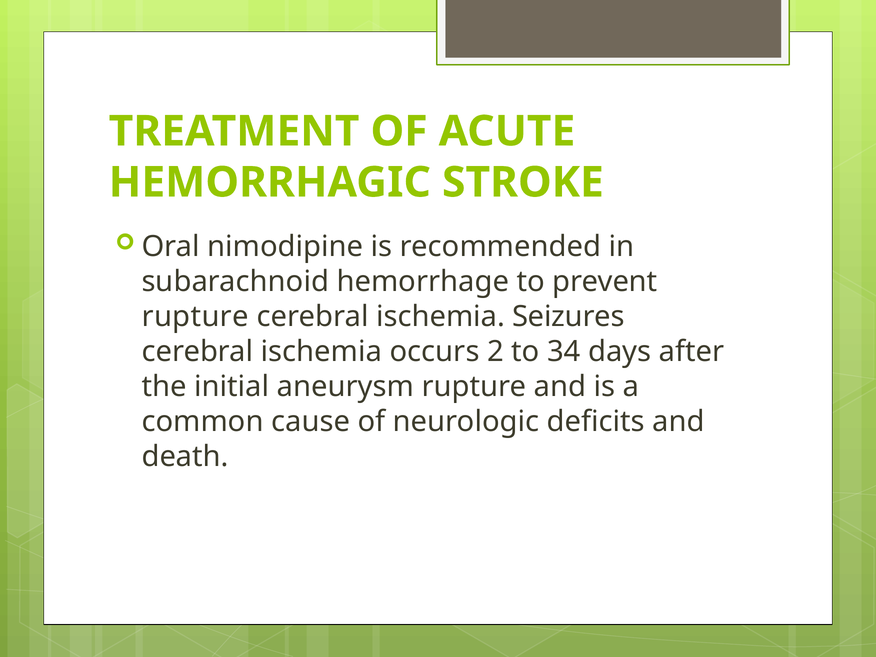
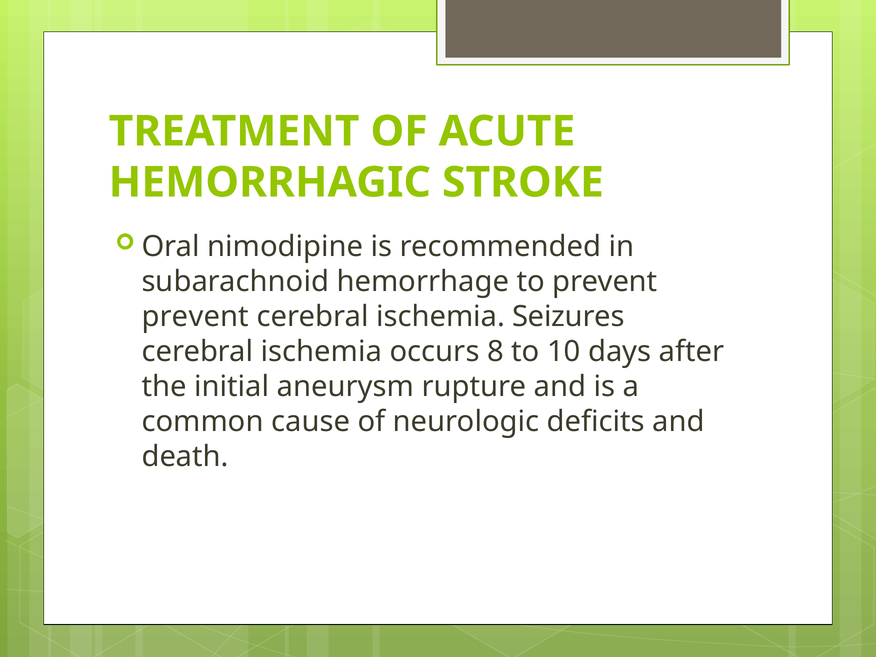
rupture at (195, 317): rupture -> prevent
2: 2 -> 8
34: 34 -> 10
